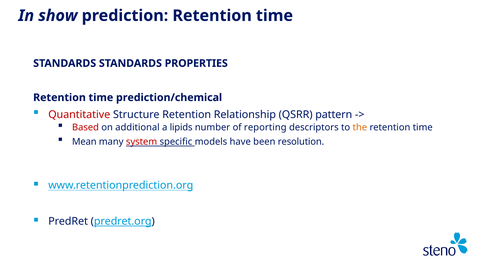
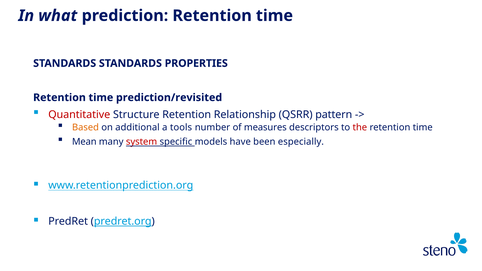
show: show -> what
prediction/chemical: prediction/chemical -> prediction/revisited
Based colour: red -> orange
lipids: lipids -> tools
reporting: reporting -> measures
the colour: orange -> red
resolution: resolution -> especially
